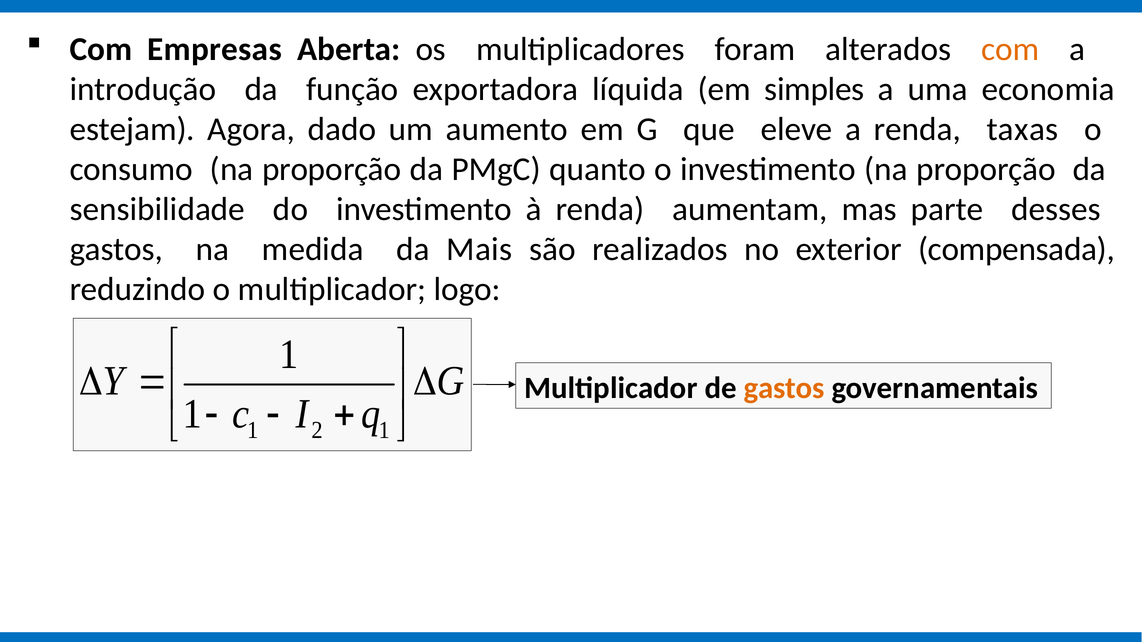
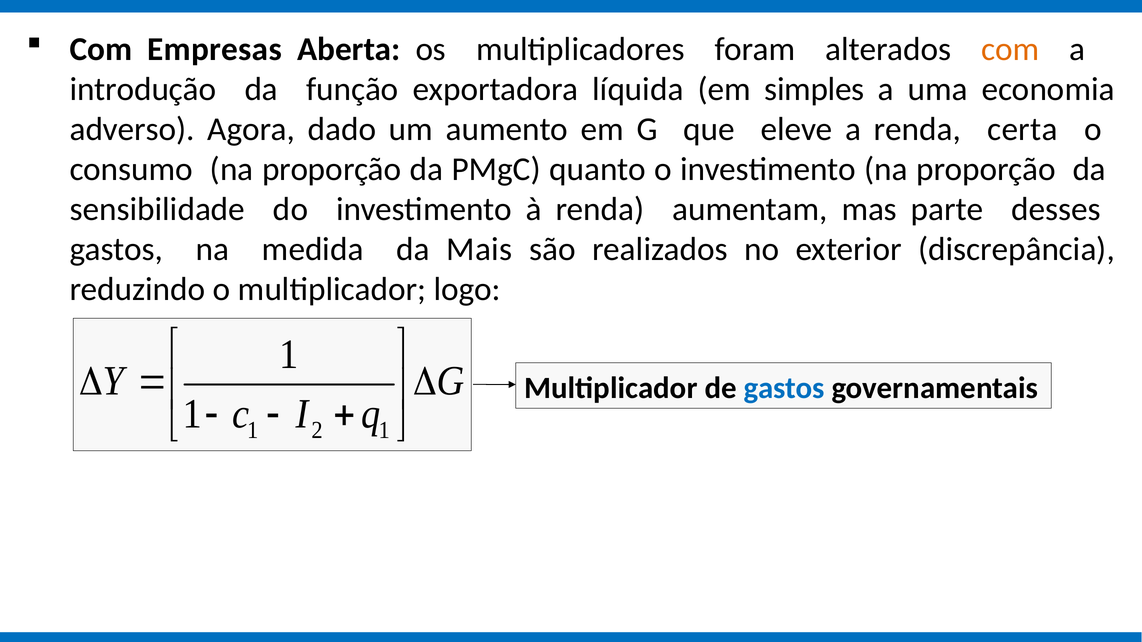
estejam: estejam -> adverso
taxas: taxas -> certa
compensada: compensada -> discrepância
gastos at (784, 388) colour: orange -> blue
